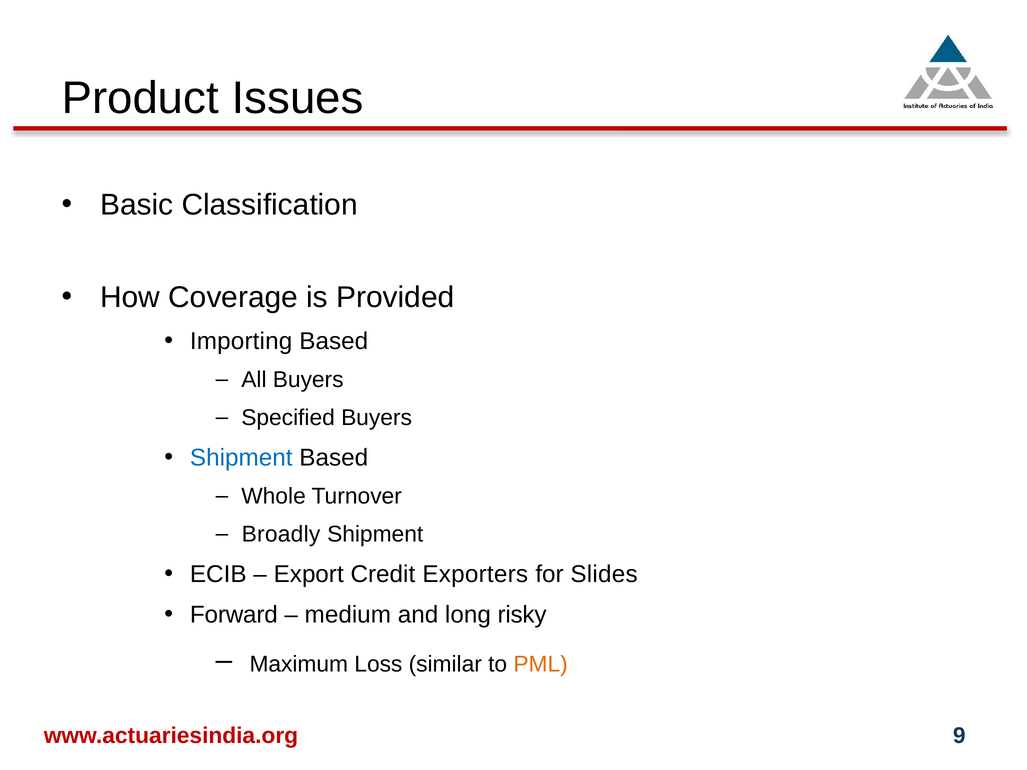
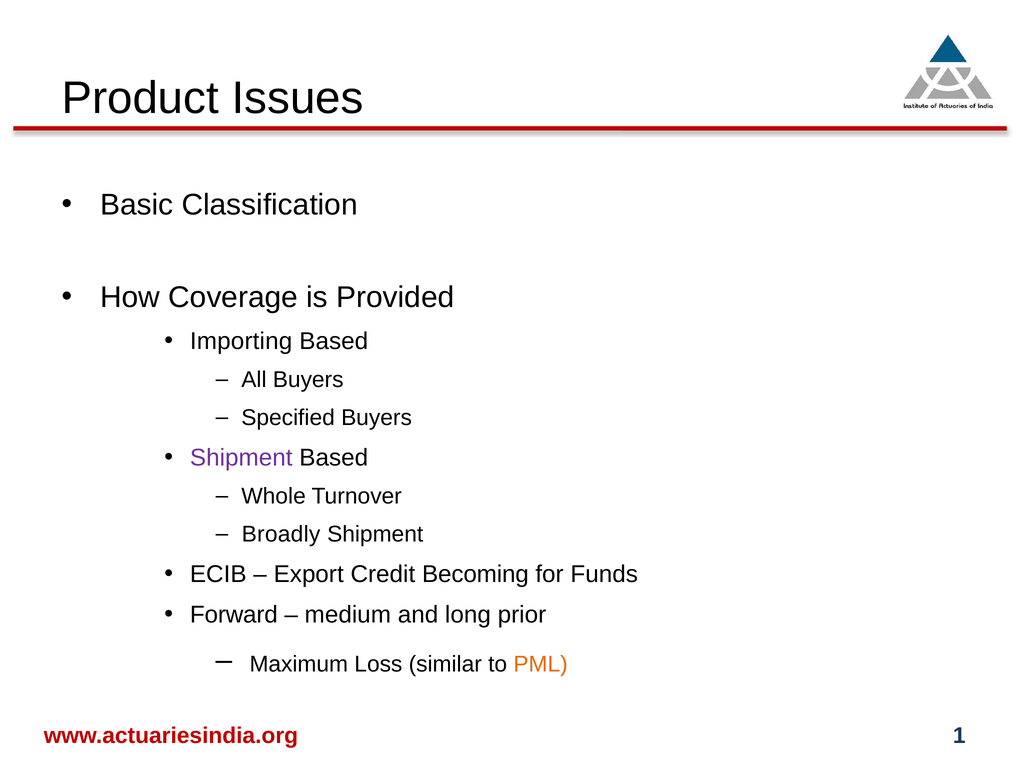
Shipment at (241, 458) colour: blue -> purple
Exporters: Exporters -> Becoming
Slides: Slides -> Funds
risky: risky -> prior
9: 9 -> 1
